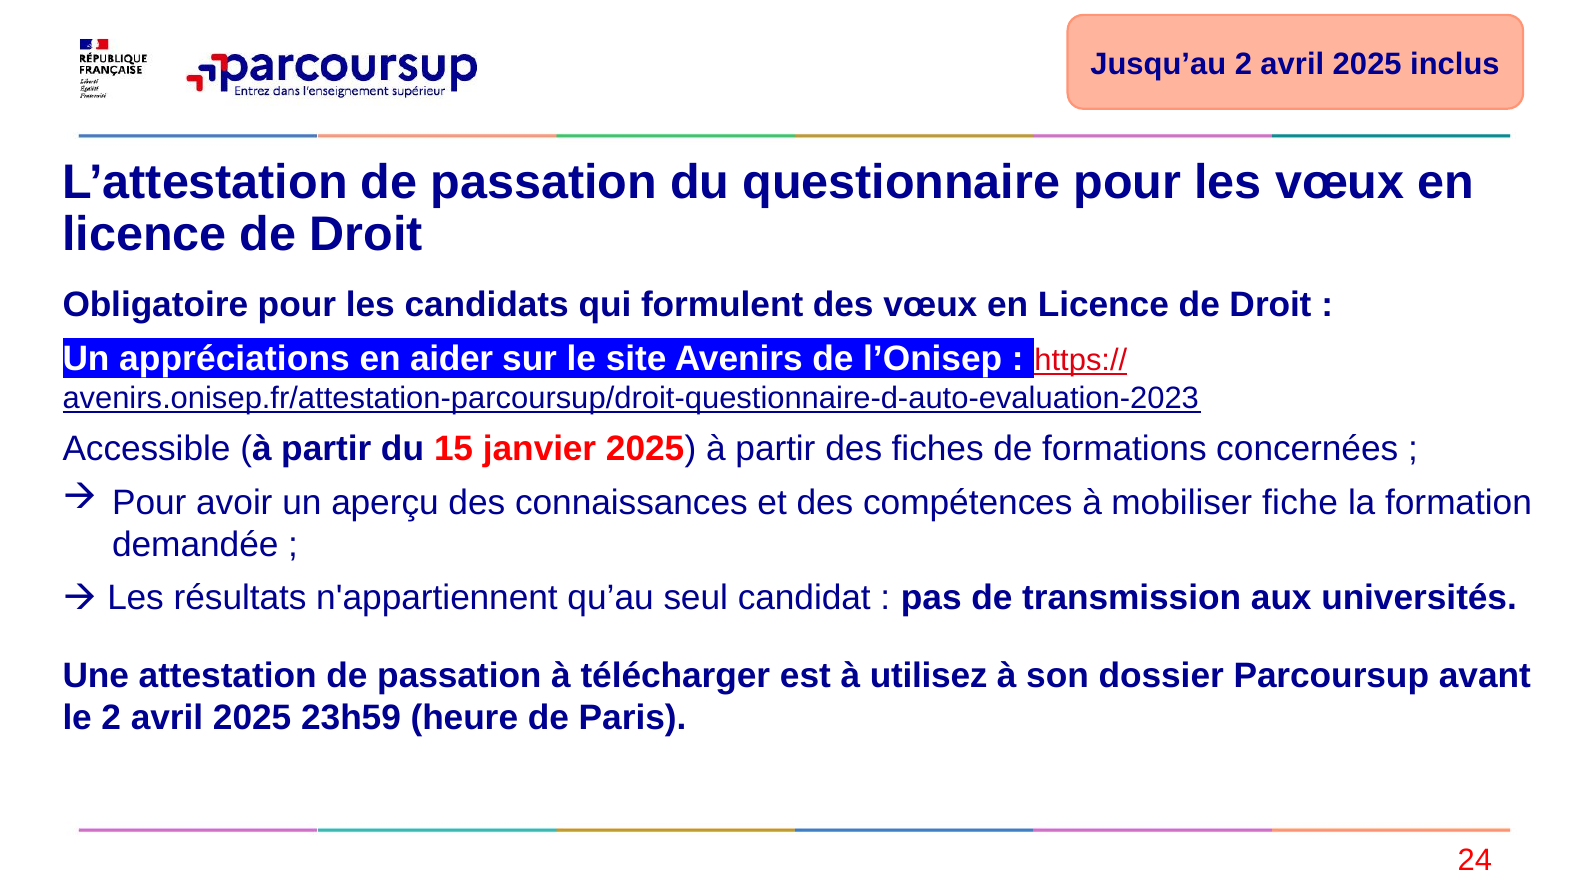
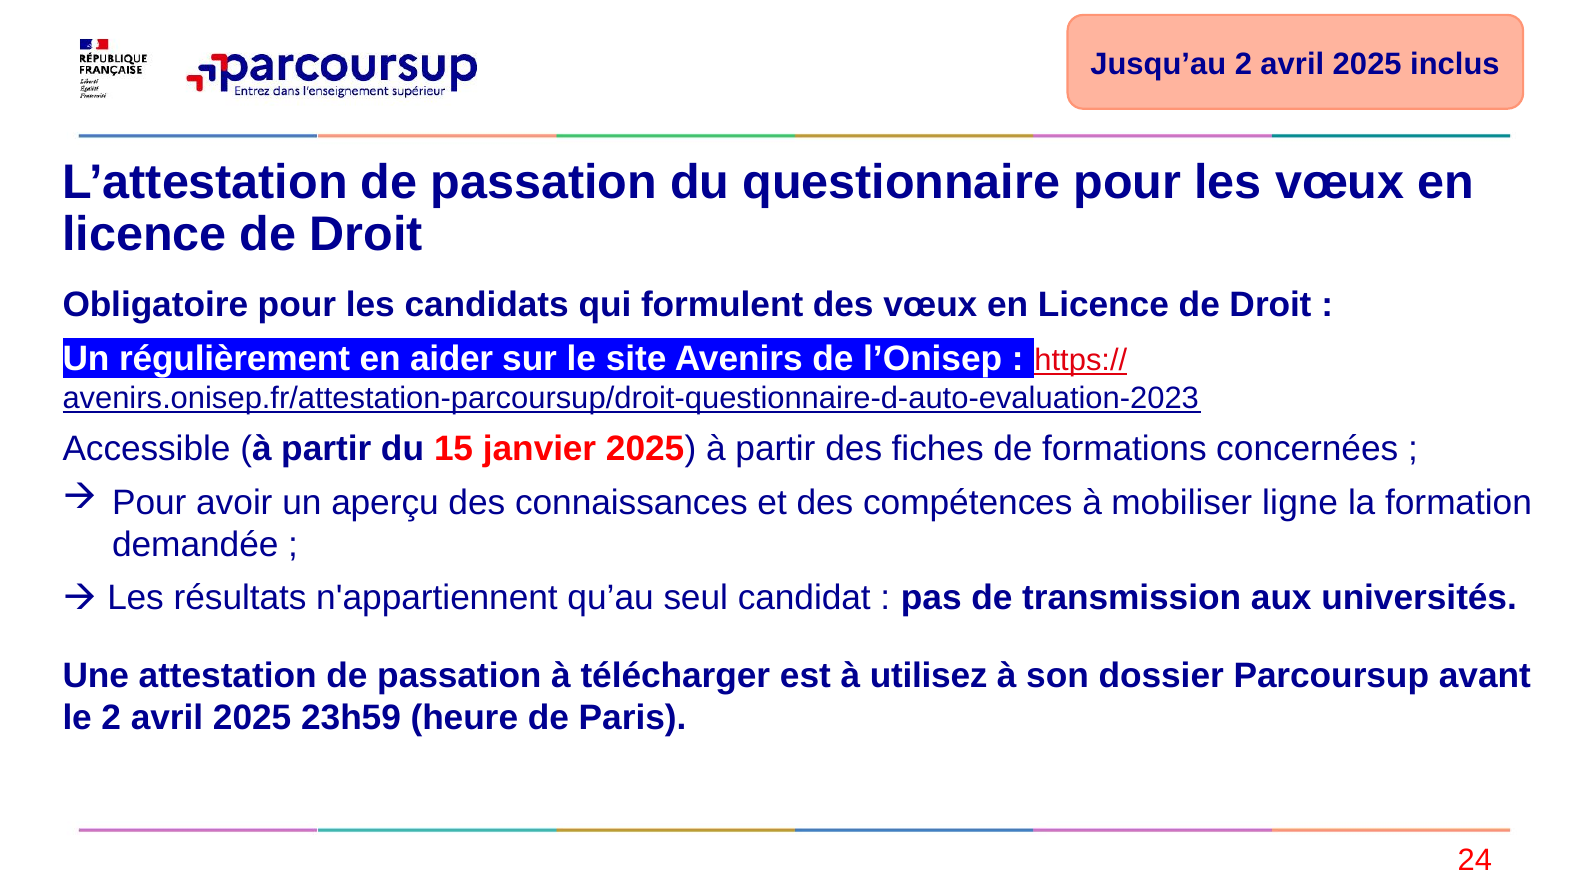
appréciations: appréciations -> régulièrement
fiche: fiche -> ligne
